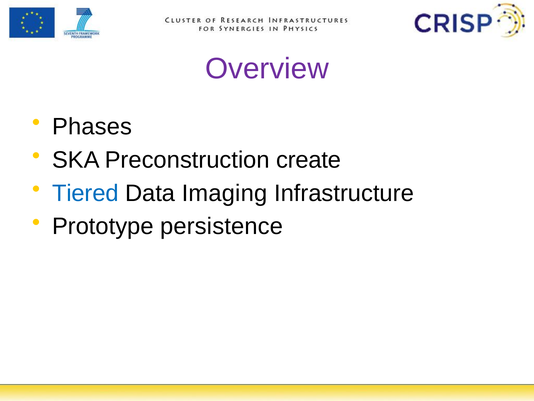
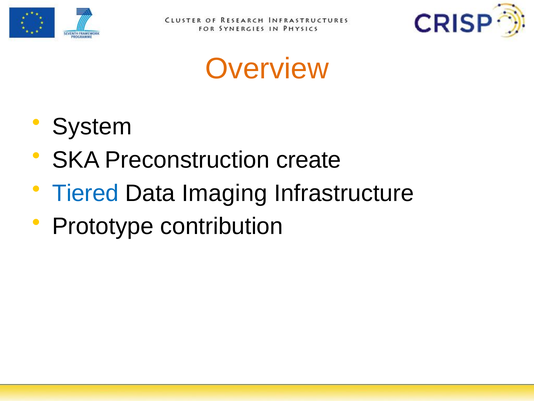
Overview colour: purple -> orange
Phases: Phases -> System
persistence: persistence -> contribution
